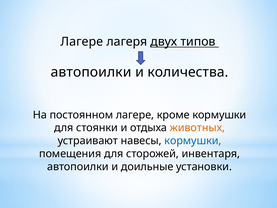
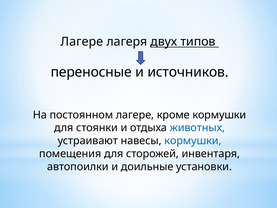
автопоилки at (91, 72): автопоилки -> переносные
количества: количества -> источников
животных colour: orange -> blue
